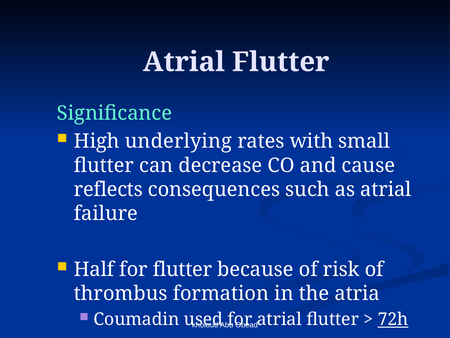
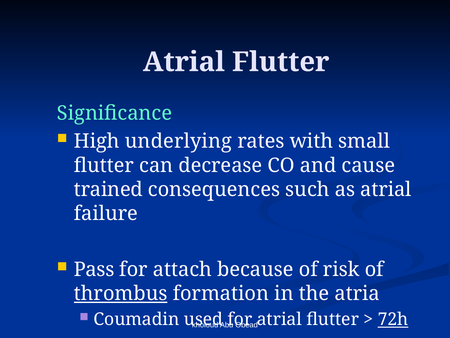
reflects: reflects -> trained
Half: Half -> Pass
for flutter: flutter -> attach
thrombus underline: none -> present
